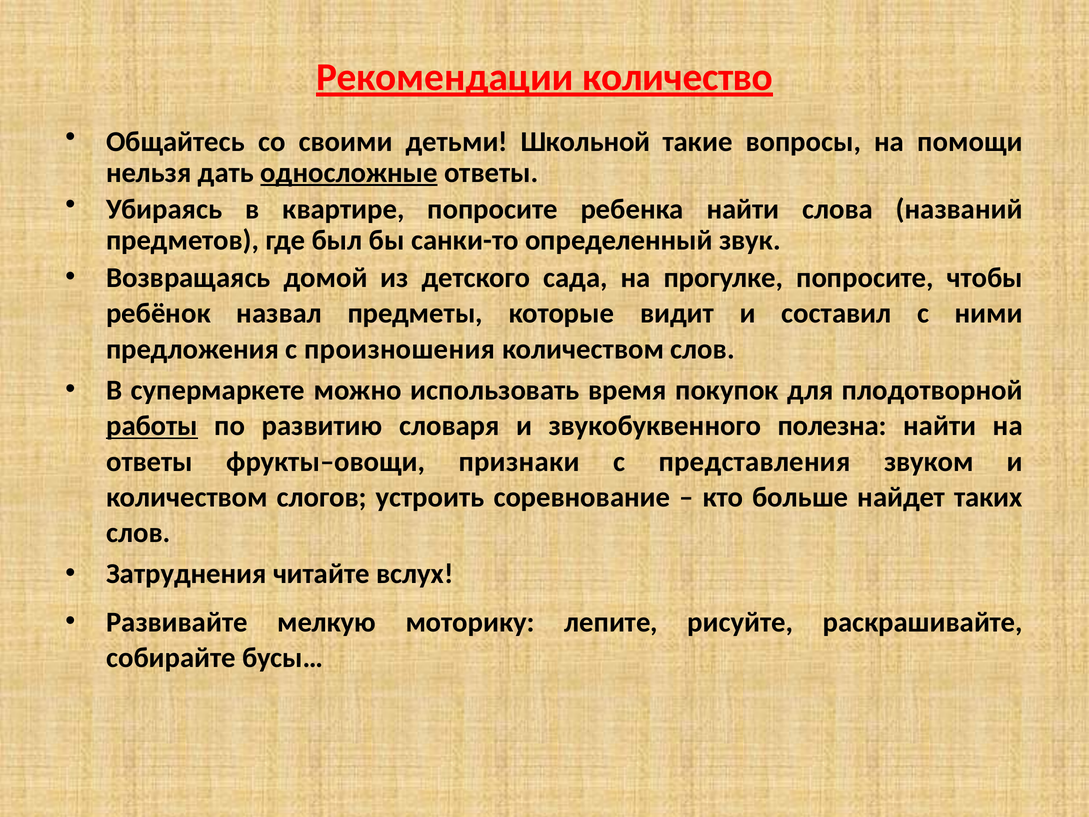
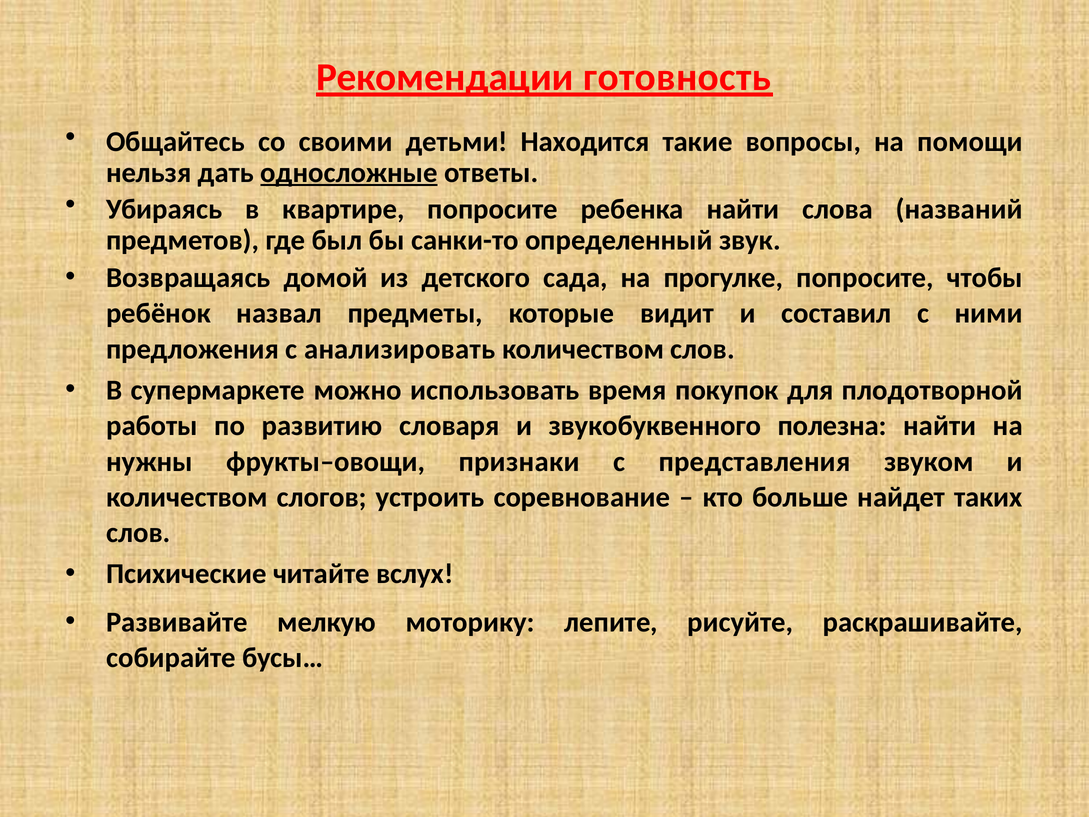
количество: количество -> готовность
Школьной: Школьной -> Находится
произношения: произношения -> анализировать
работы underline: present -> none
ответы at (150, 461): ответы -> нужны
Затруднения: Затруднения -> Психические
